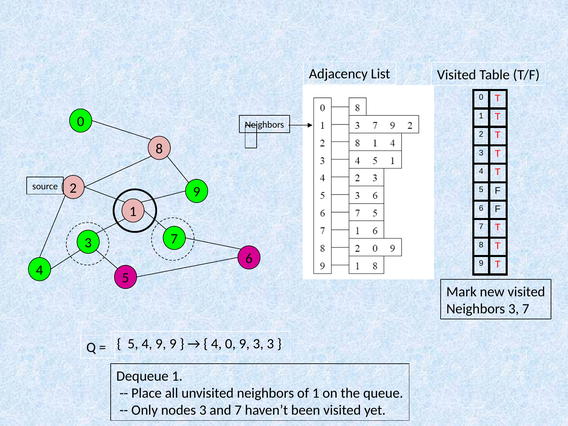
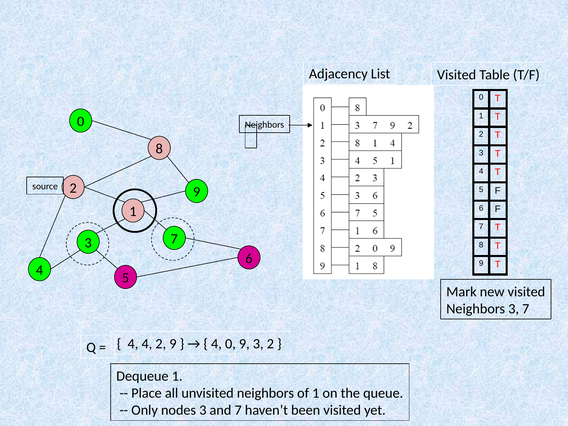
5 at (133, 344): 5 -> 4
4 9: 9 -> 2
3 3: 3 -> 2
